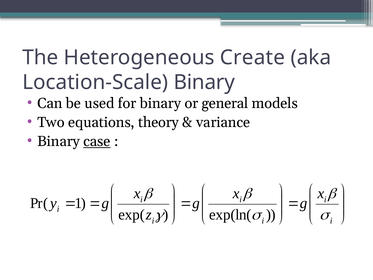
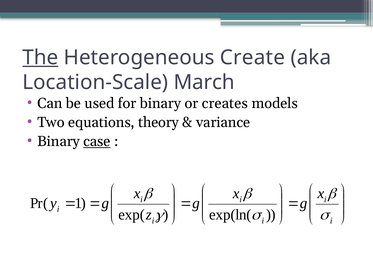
The underline: none -> present
Location-Scale Binary: Binary -> March
general: general -> creates
